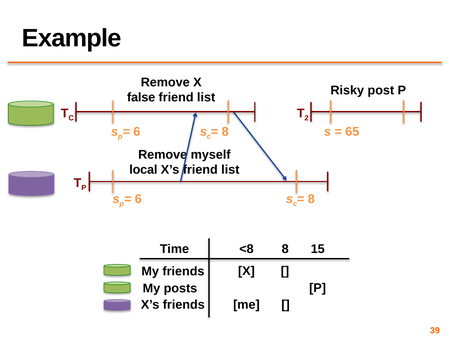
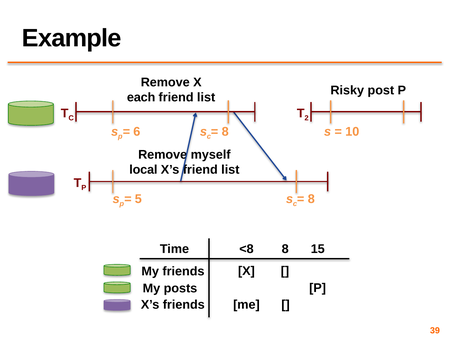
false: false -> each
65: 65 -> 10
6 at (138, 199): 6 -> 5
